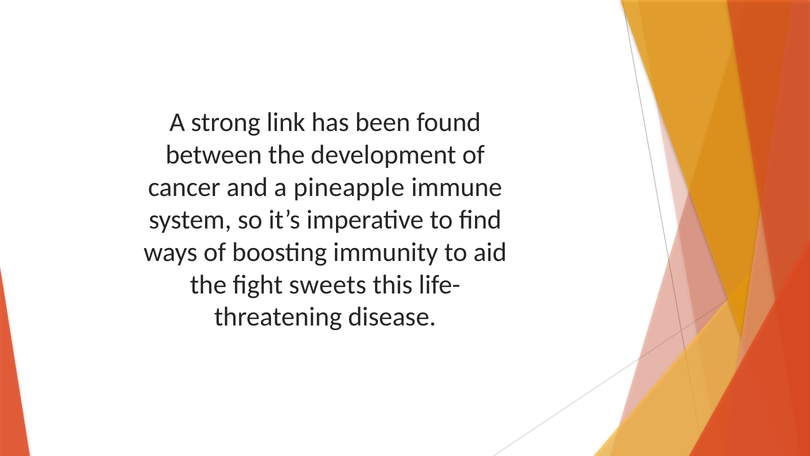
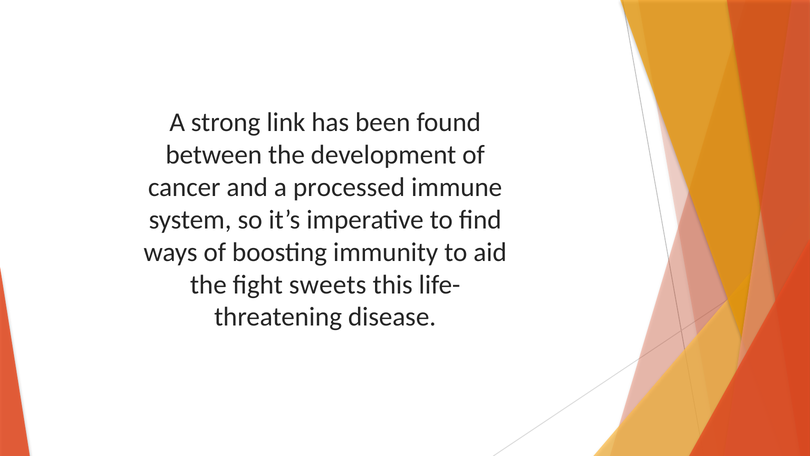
pineapple: pineapple -> processed
